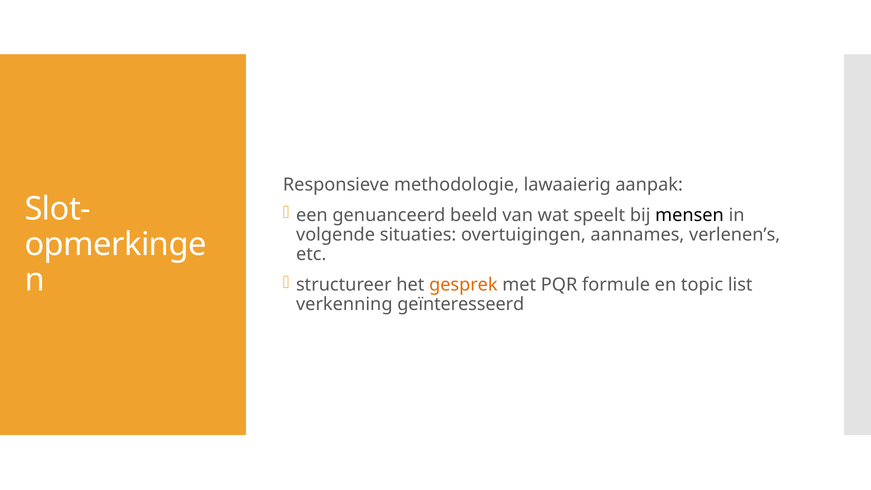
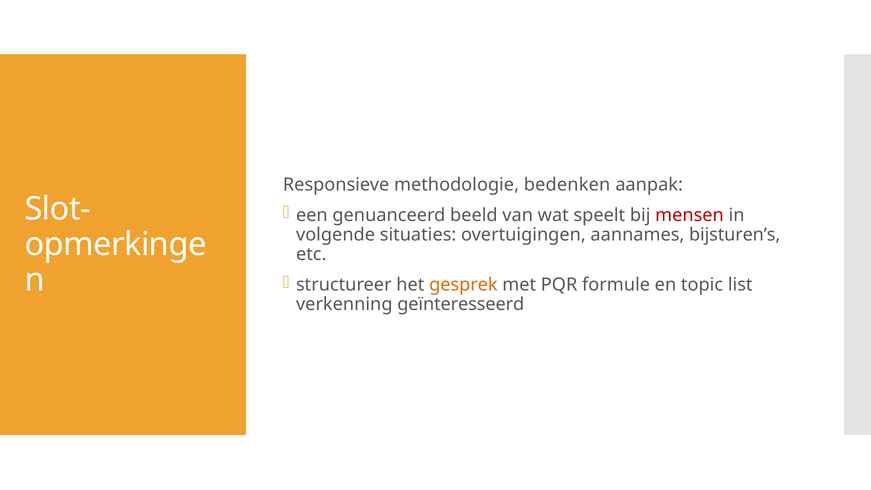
lawaaierig: lawaaierig -> bedenken
mensen colour: black -> red
verlenen’s: verlenen’s -> bijsturen’s
